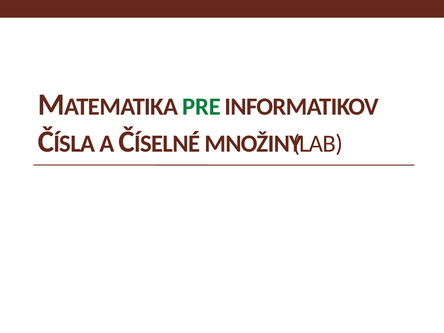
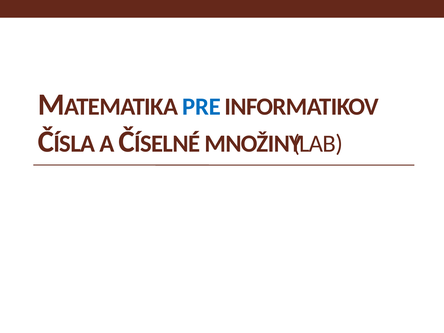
PRE colour: green -> blue
